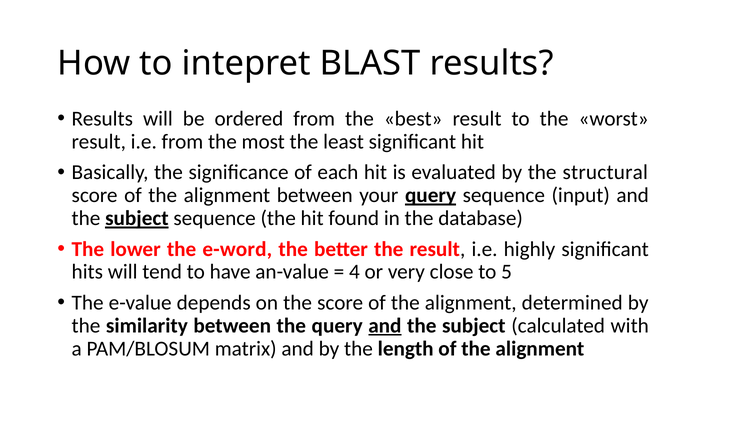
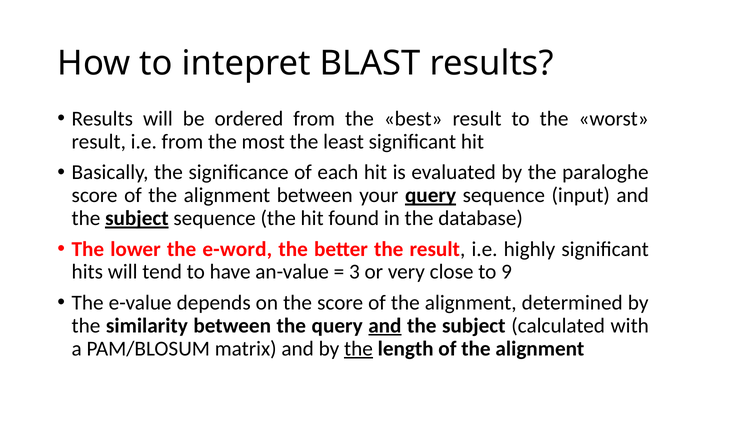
structural: structural -> paraloghe
4: 4 -> 3
5: 5 -> 9
the at (358, 349) underline: none -> present
